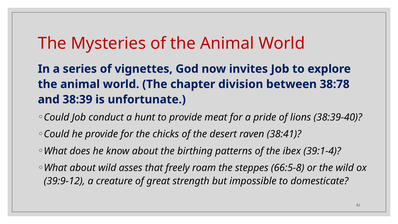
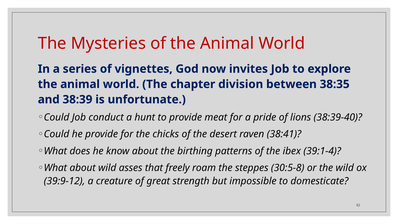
38:78: 38:78 -> 38:35
66:5-8: 66:5-8 -> 30:5-8
